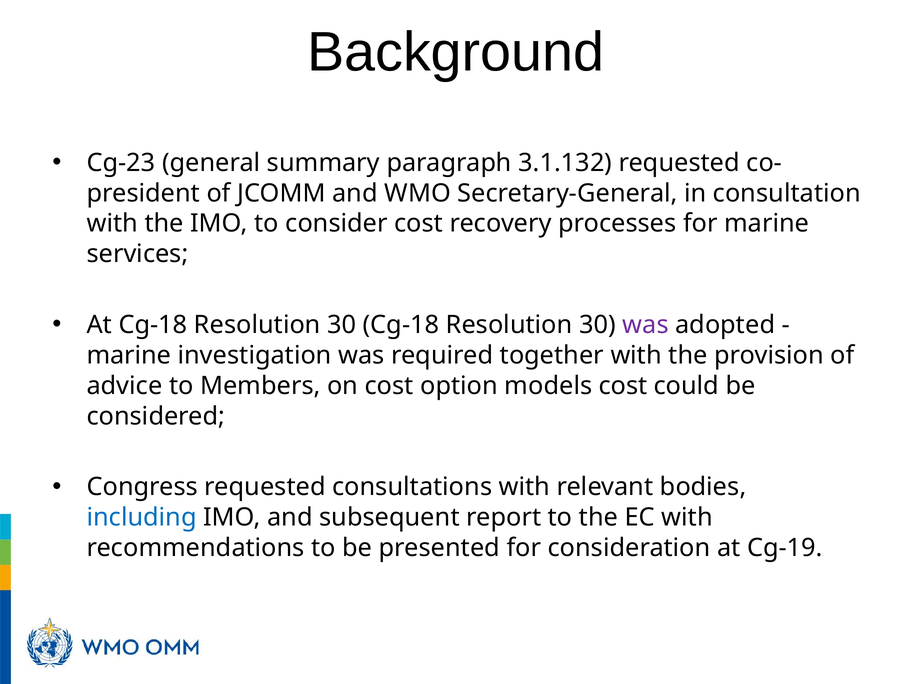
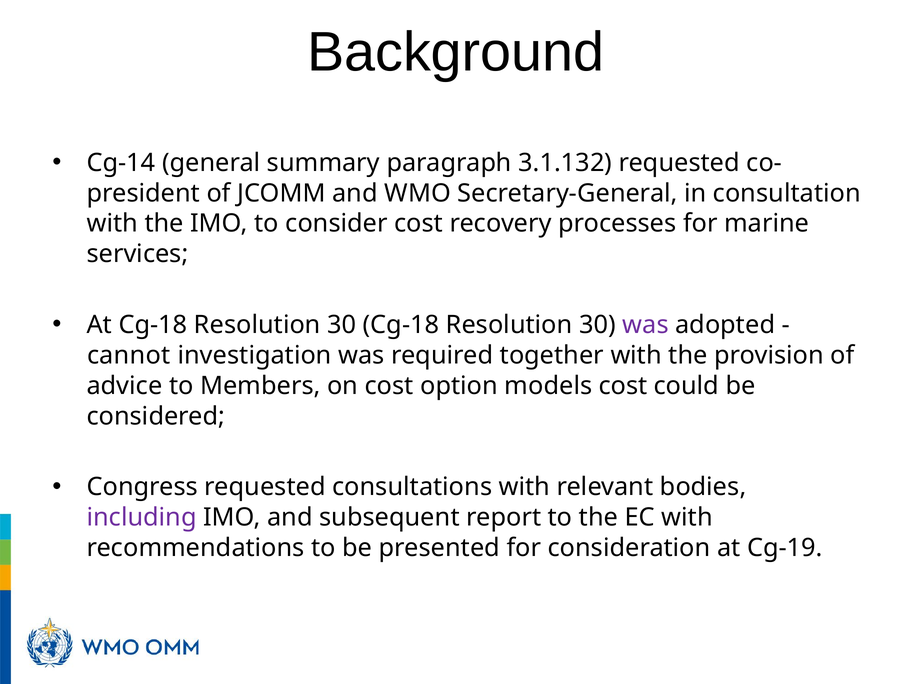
Cg-23: Cg-23 -> Cg-14
marine at (129, 355): marine -> cannot
including colour: blue -> purple
